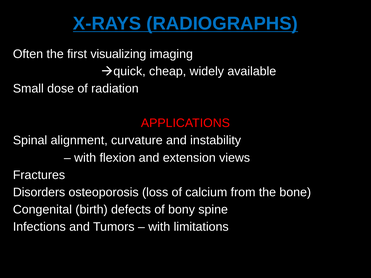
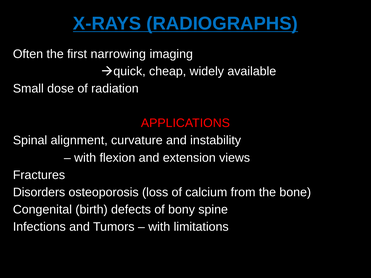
visualizing: visualizing -> narrowing
